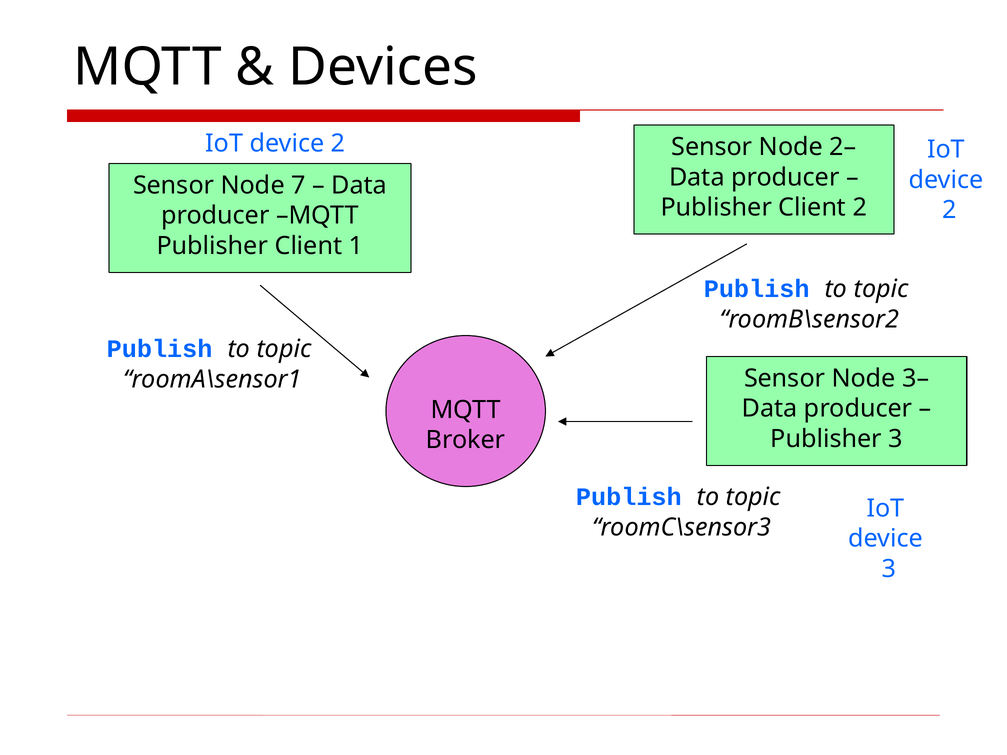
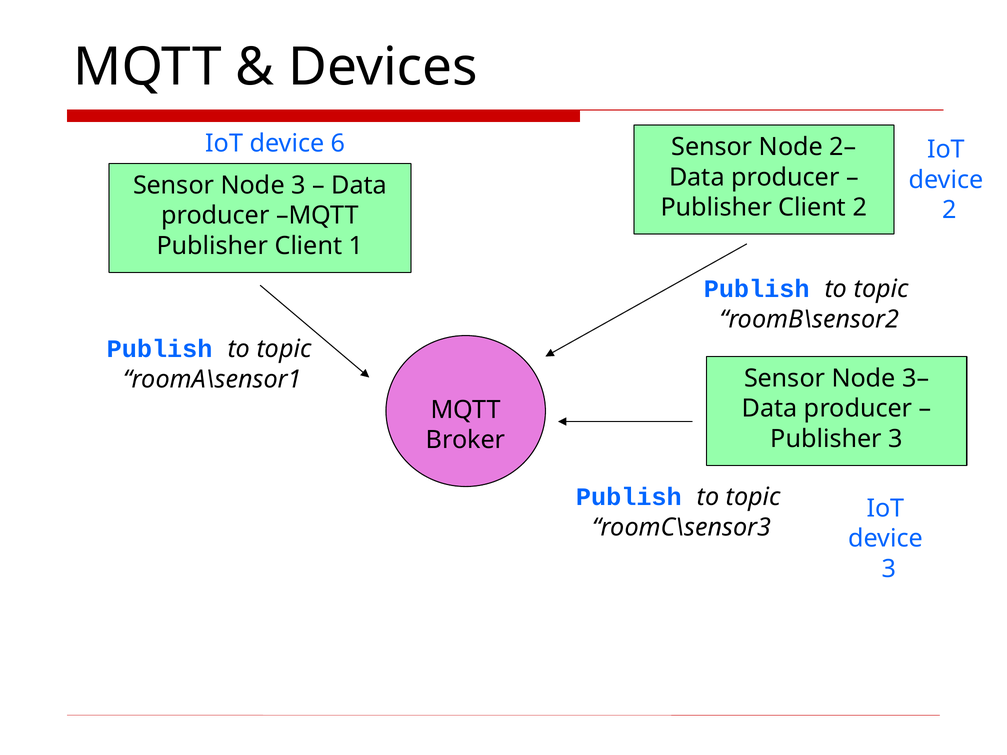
2 at (338, 144): 2 -> 6
Node 7: 7 -> 3
